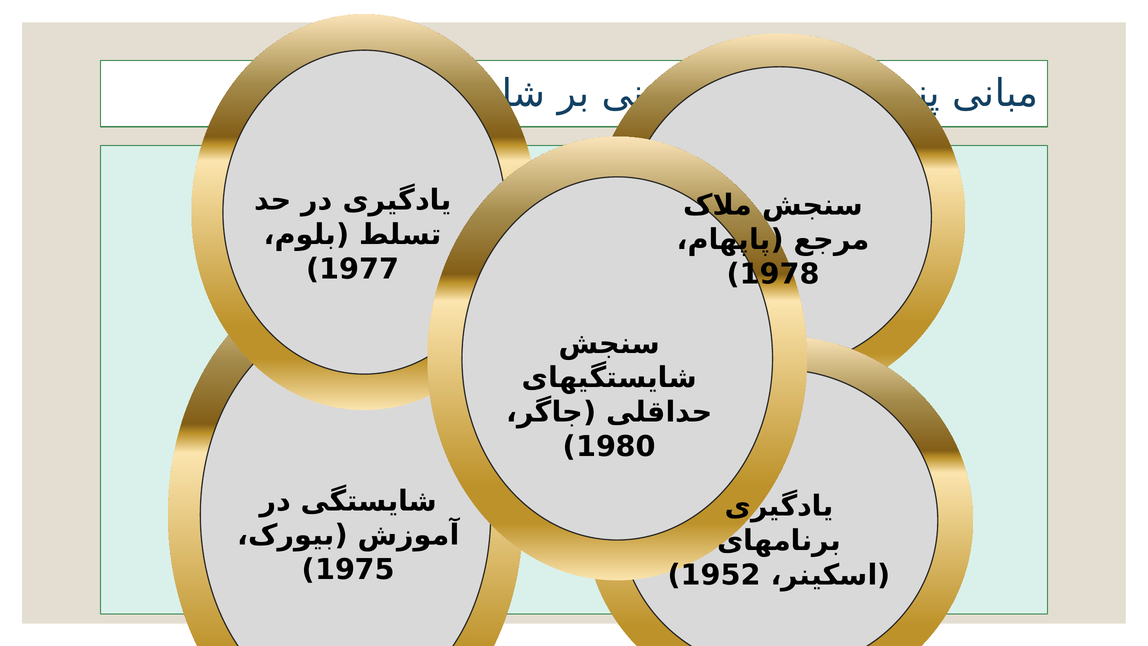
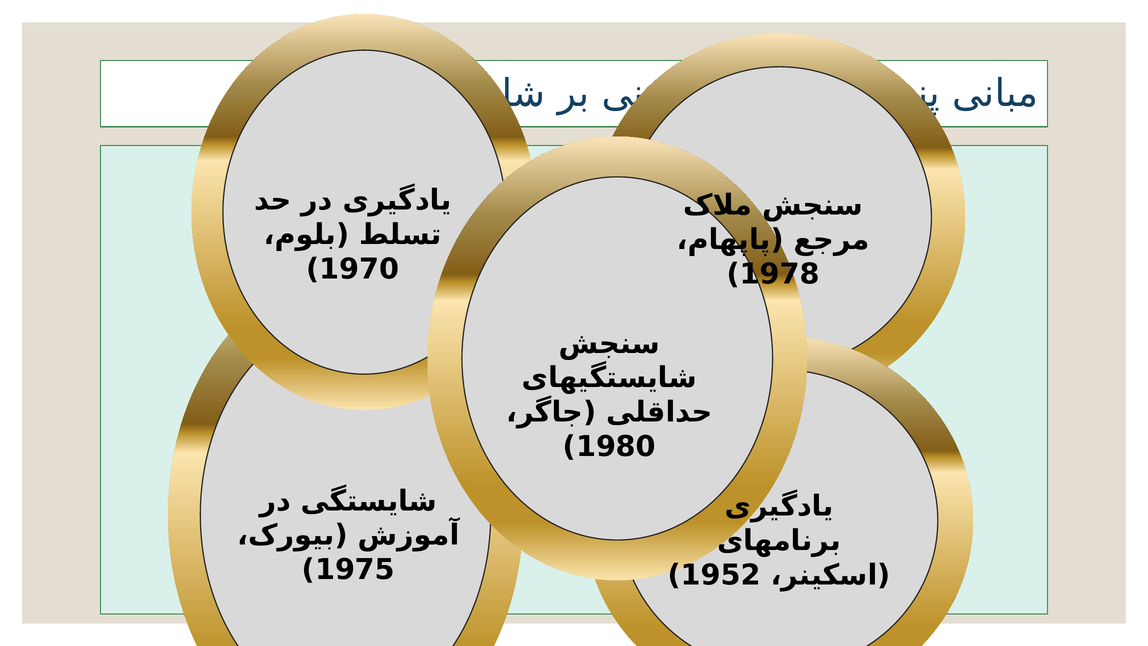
1977: 1977 -> 1970
